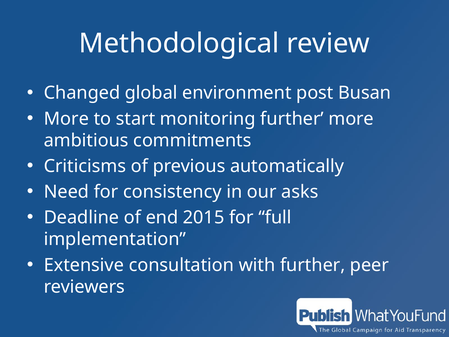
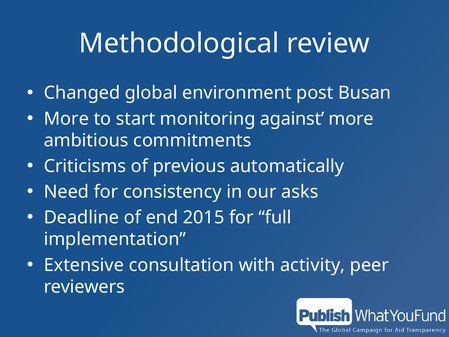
monitoring further: further -> against
with further: further -> activity
